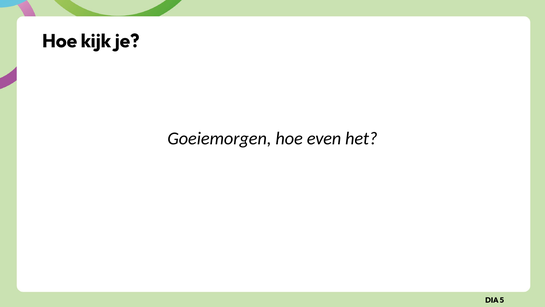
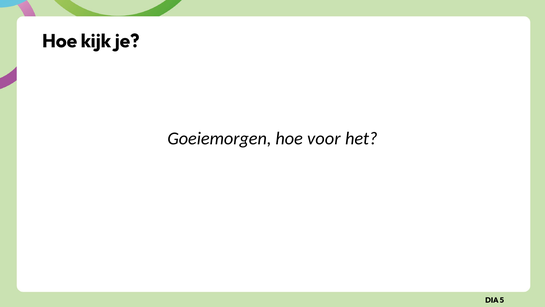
even: even -> voor
